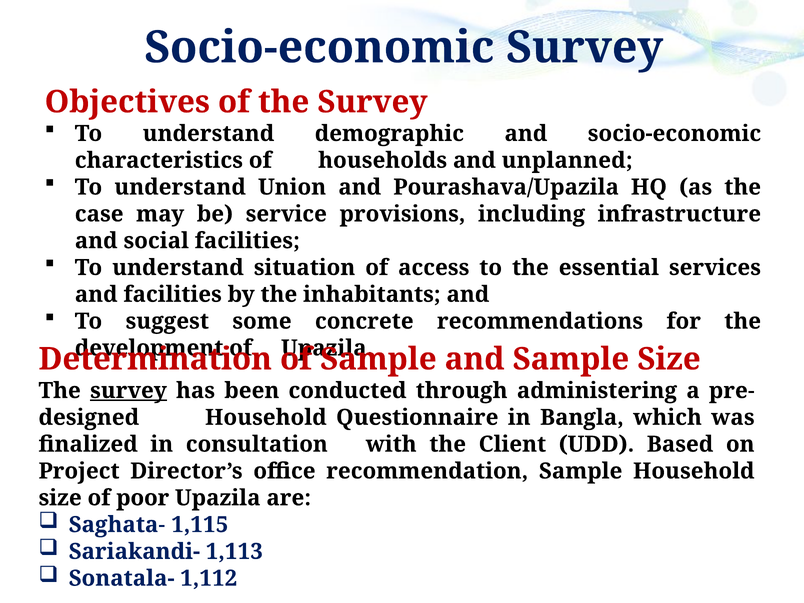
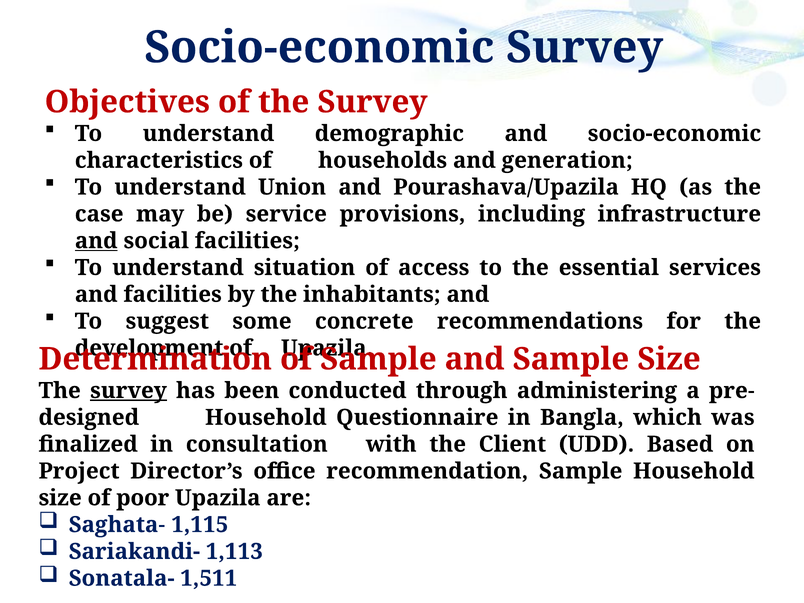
unplanned: unplanned -> generation
and at (96, 241) underline: none -> present
1,112: 1,112 -> 1,511
